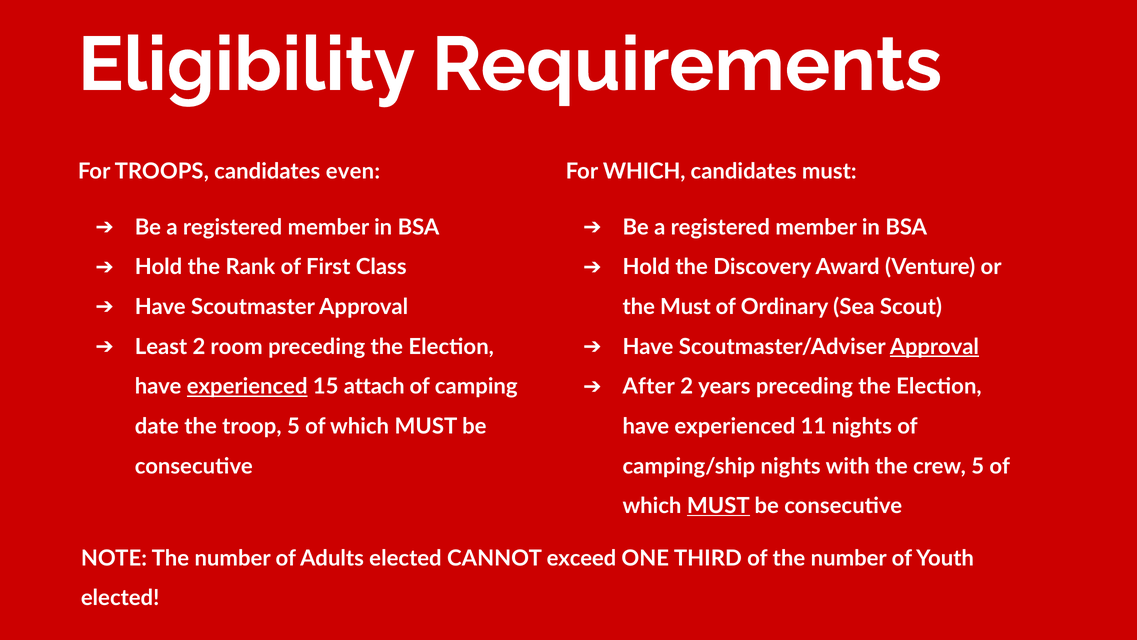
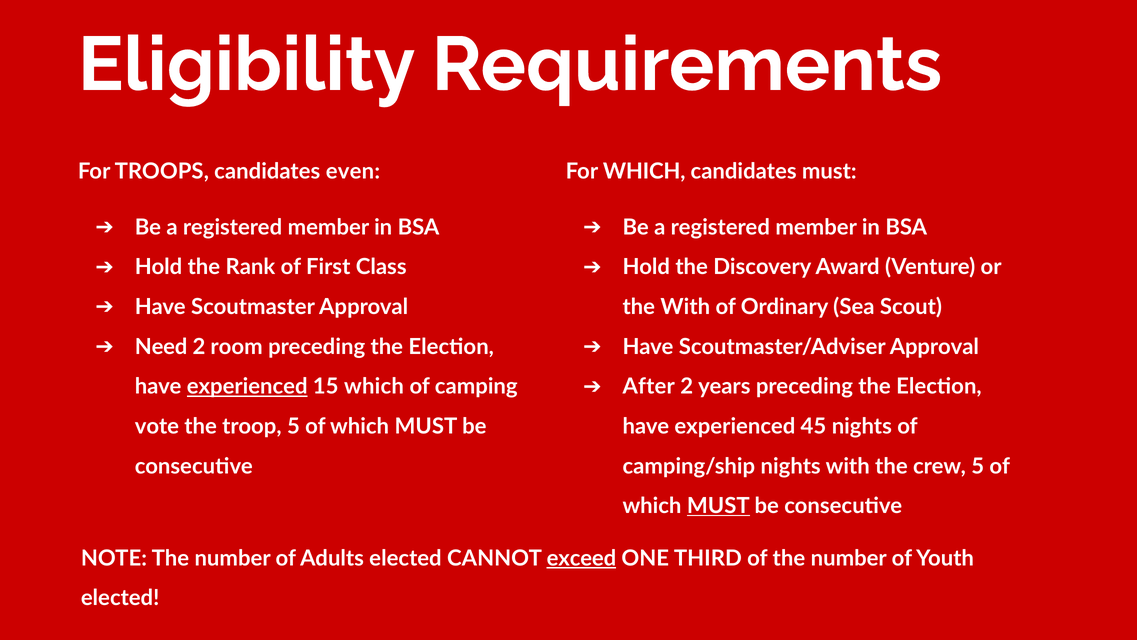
the Must: Must -> With
Least: Least -> Need
Approval at (934, 347) underline: present -> none
15 attach: attach -> which
date: date -> vote
11: 11 -> 45
exceed underline: none -> present
